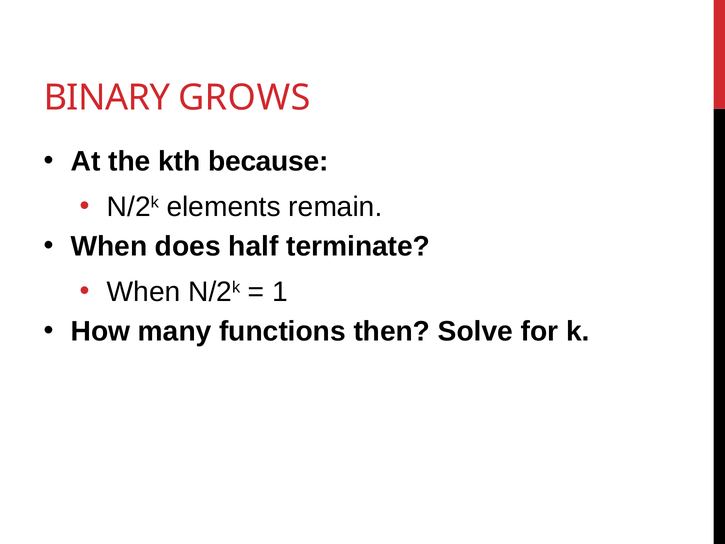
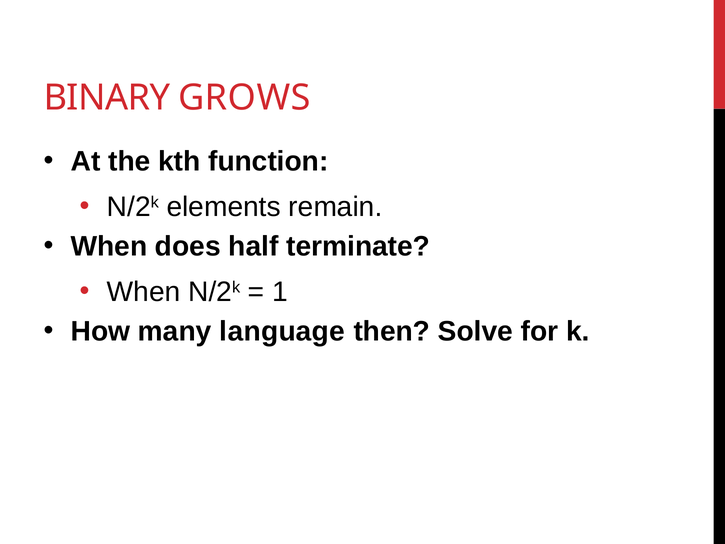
because: because -> function
functions: functions -> language
